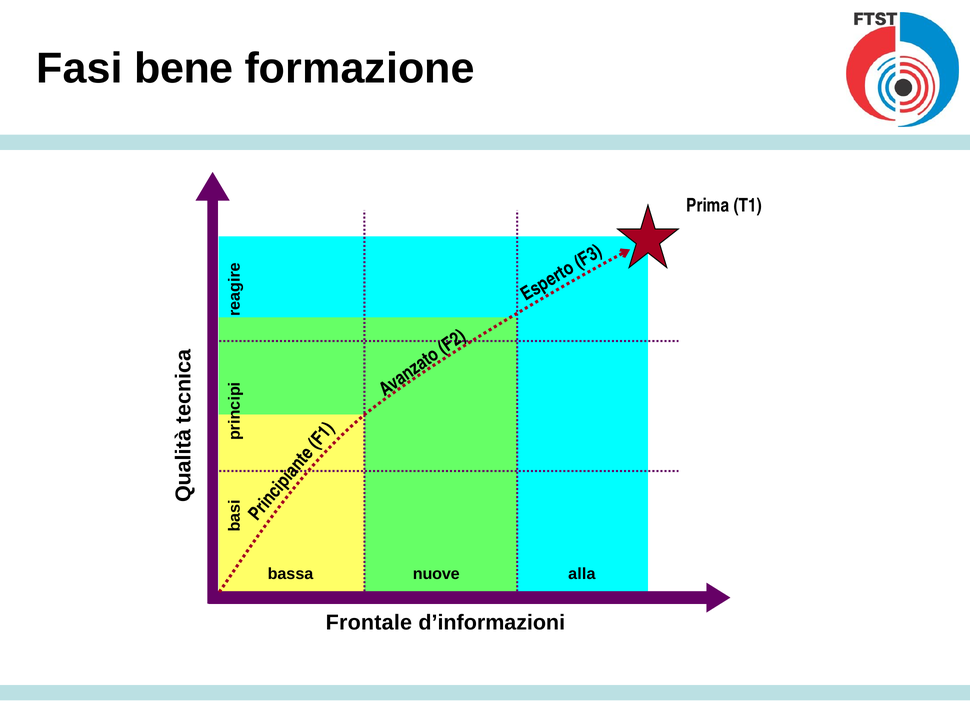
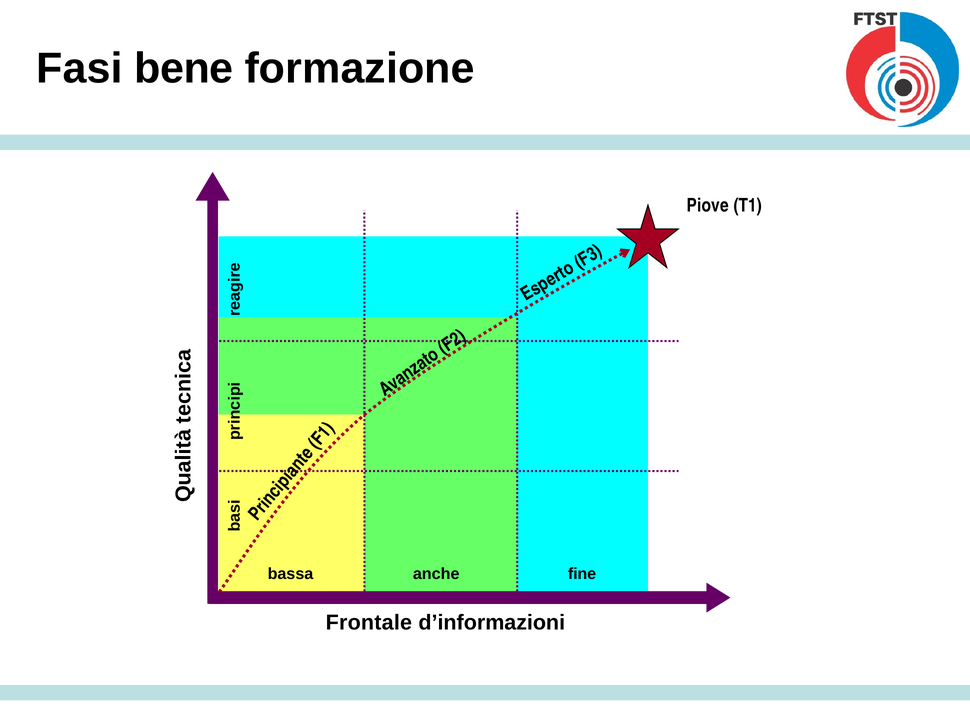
Prima: Prima -> Piove
nuove: nuove -> anche
alla: alla -> fine
